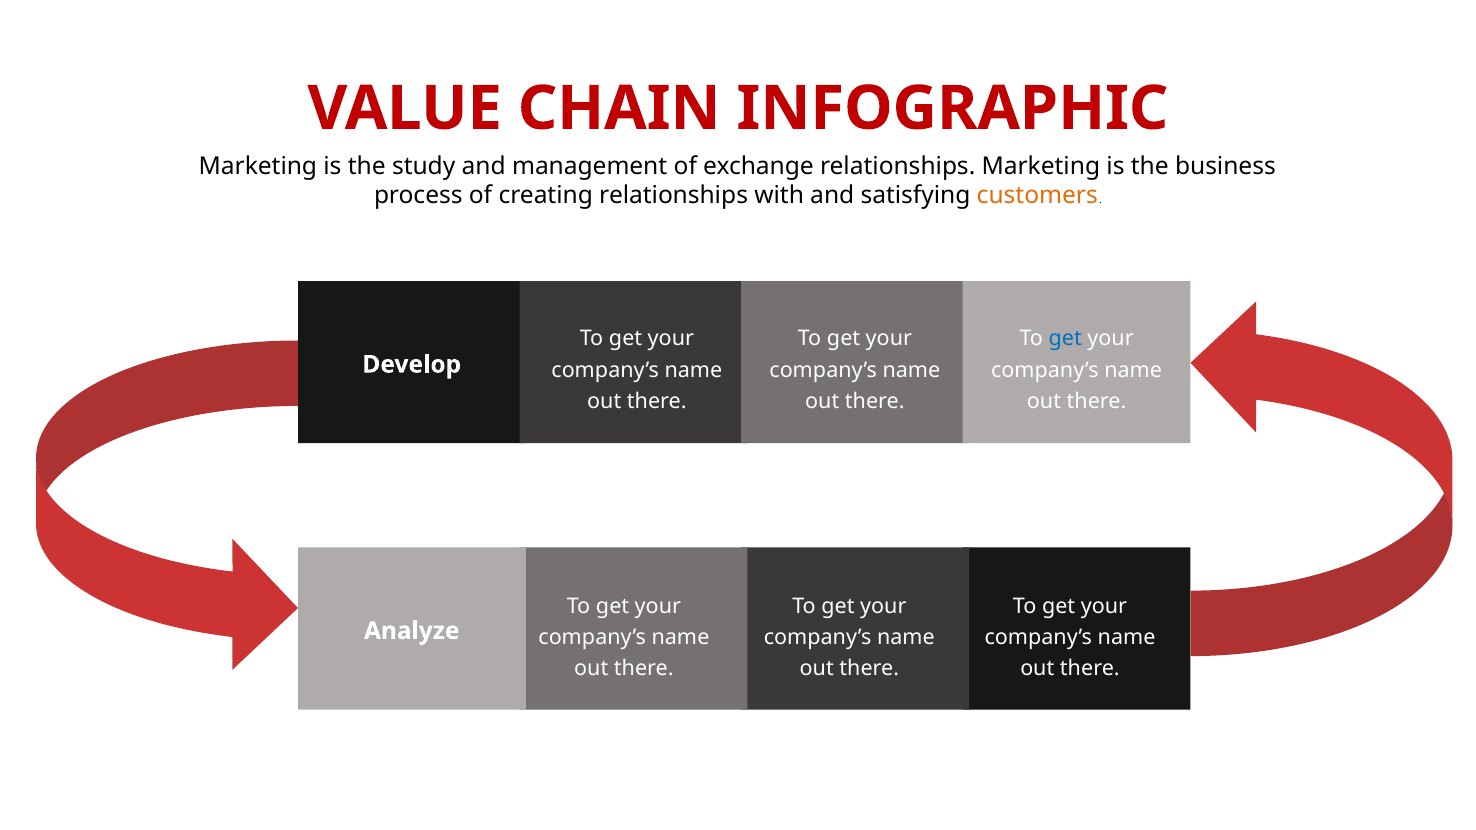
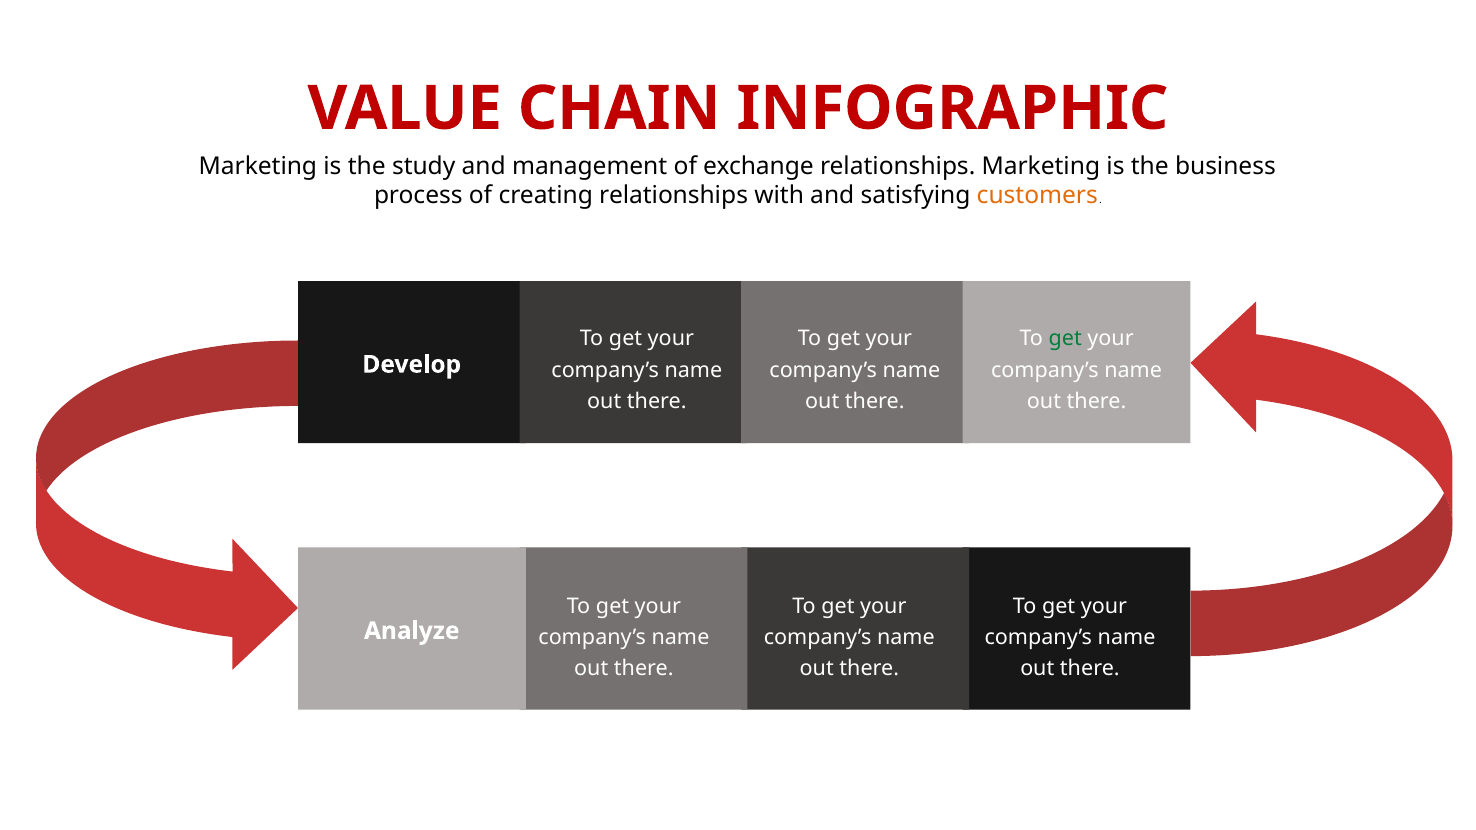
get at (1065, 339) colour: blue -> green
